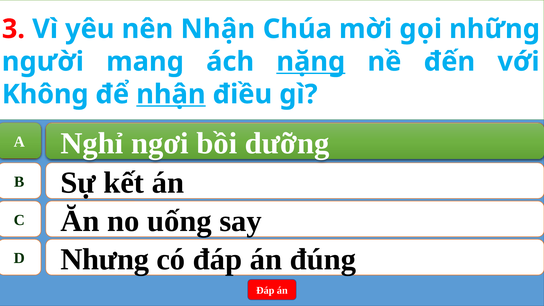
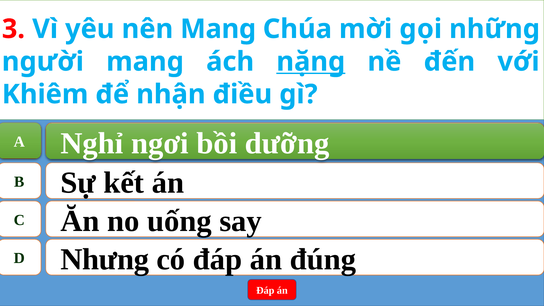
nên Nhận: Nhận -> Mang
Không: Không -> Khiêm
nhận at (171, 94) underline: present -> none
